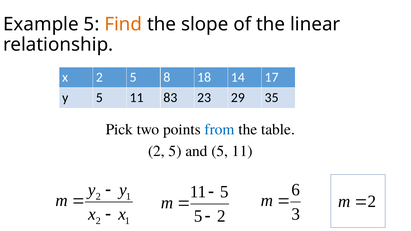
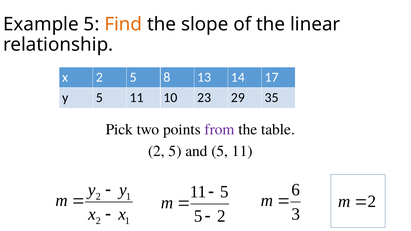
18: 18 -> 13
83: 83 -> 10
from colour: blue -> purple
